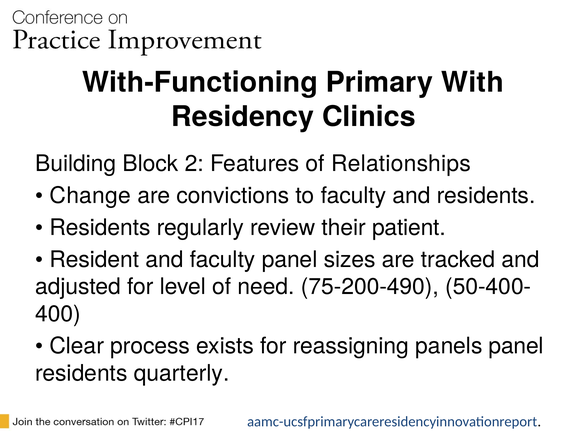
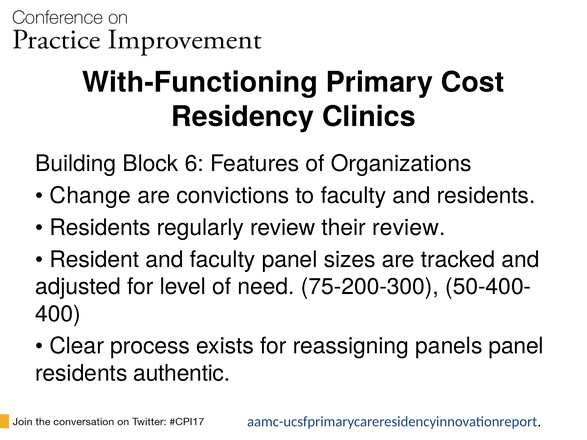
With: With -> Cost
2: 2 -> 6
Relationships: Relationships -> Organizations
their patient: patient -> review
75-200-490: 75-200-490 -> 75-200-300
quarterly: quarterly -> authentic
